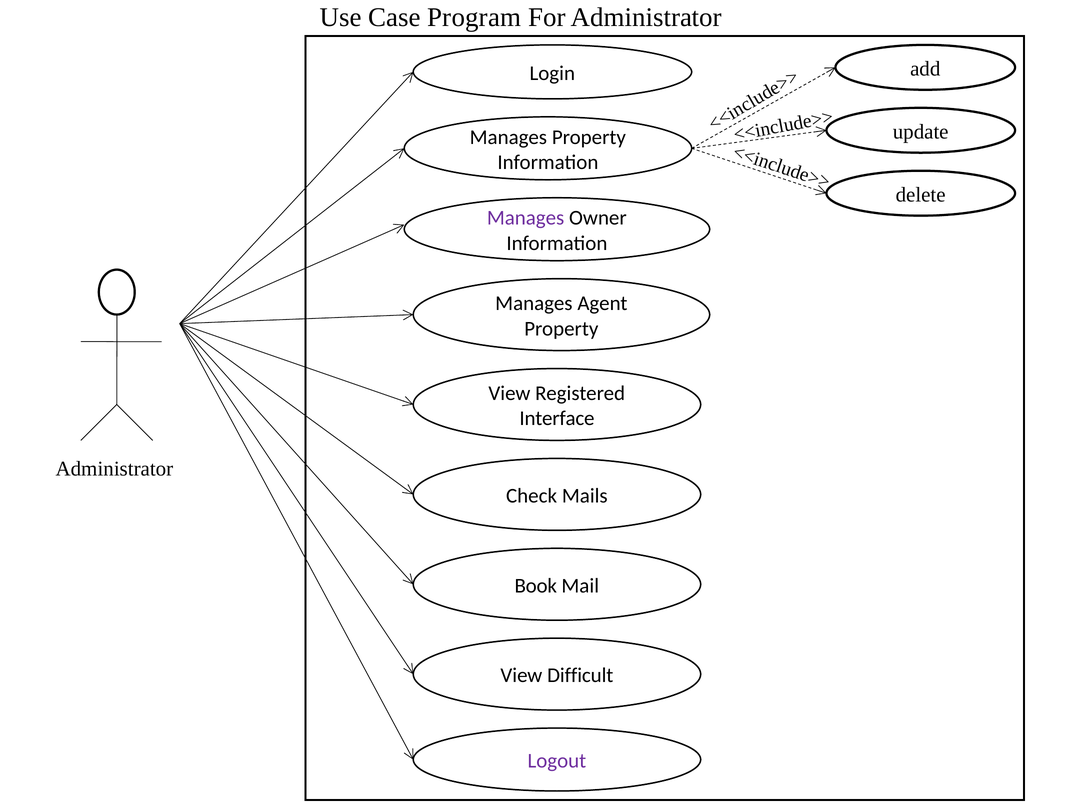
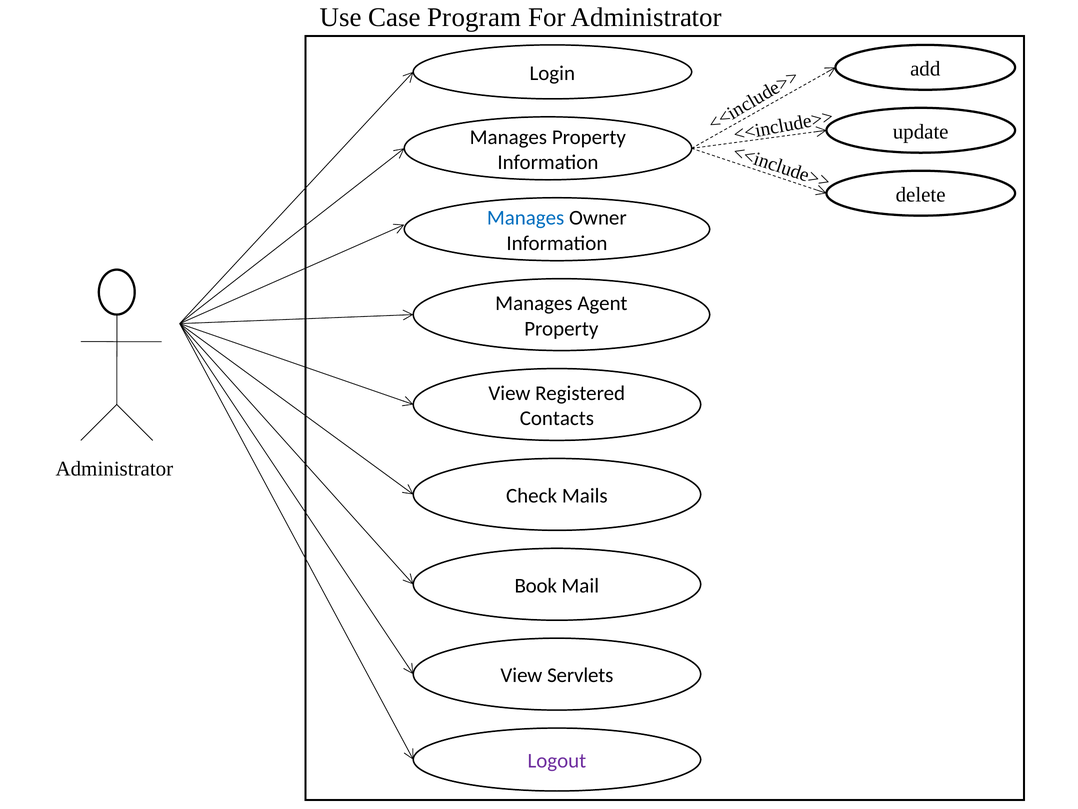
Manages at (526, 218) colour: purple -> blue
Interface: Interface -> Contacts
Difficult: Difficult -> Servlets
